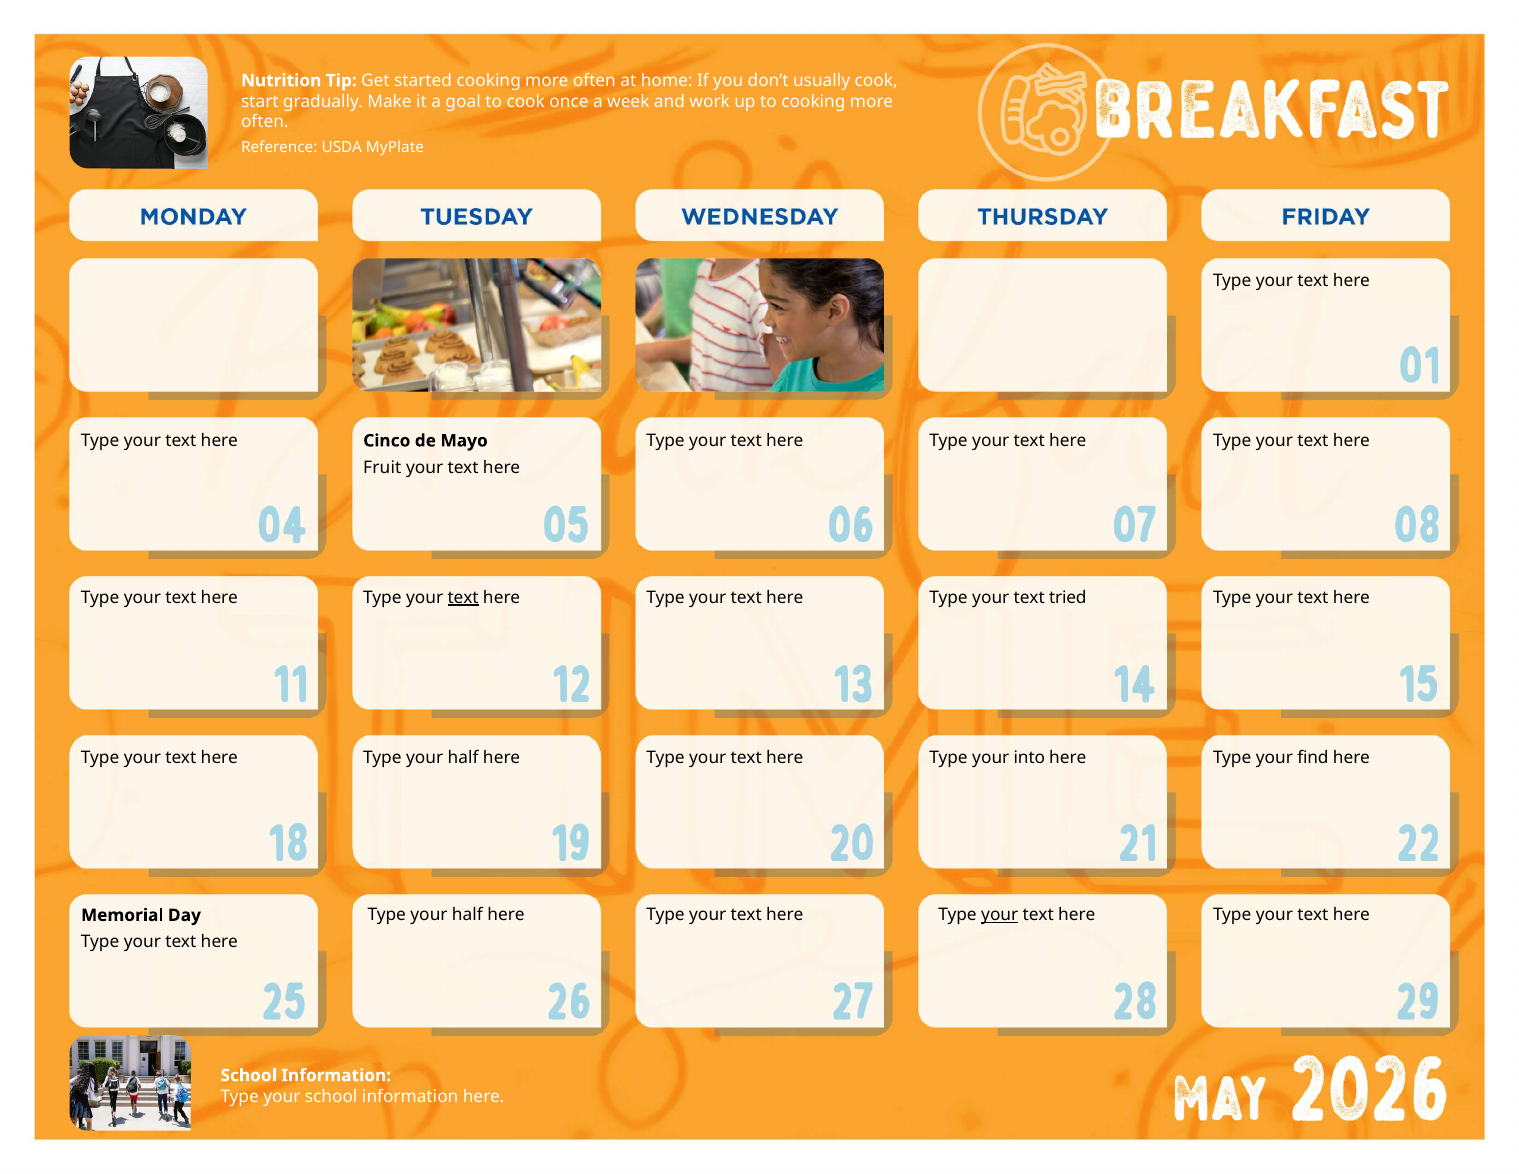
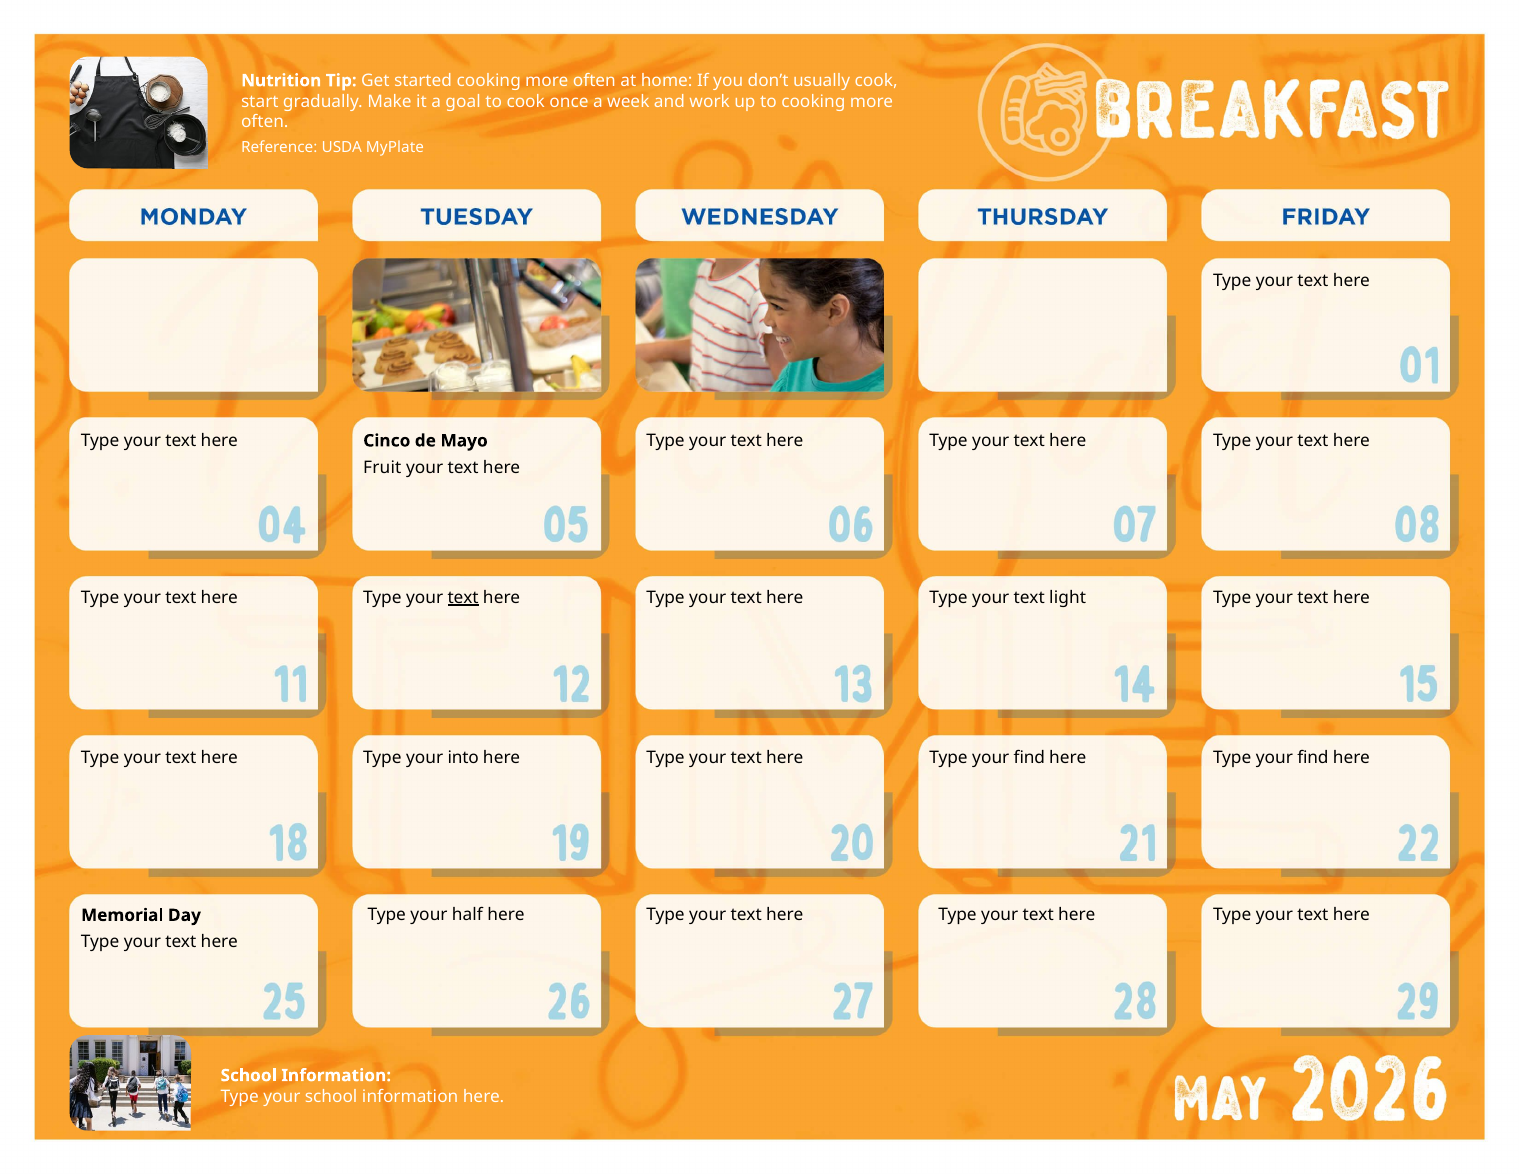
tried: tried -> light
half at (463, 758): half -> into
into at (1029, 758): into -> find
your at (1000, 915) underline: present -> none
